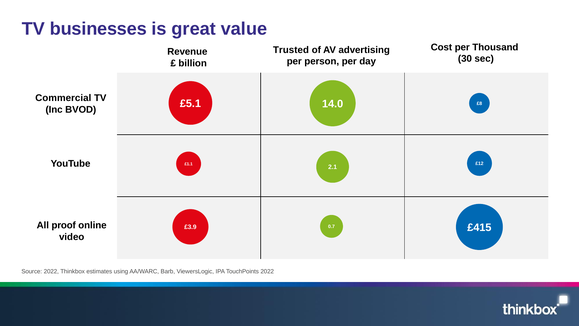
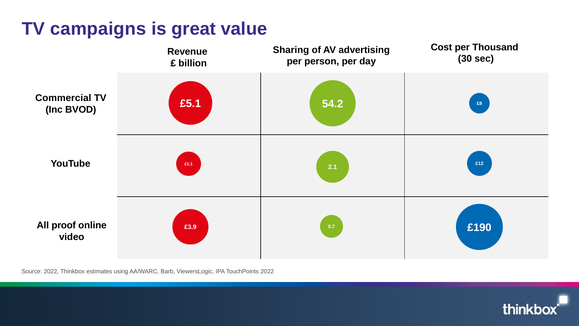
businesses: businesses -> campaigns
Trusted: Trusted -> Sharing
14.0: 14.0 -> 54.2
£415: £415 -> £190
